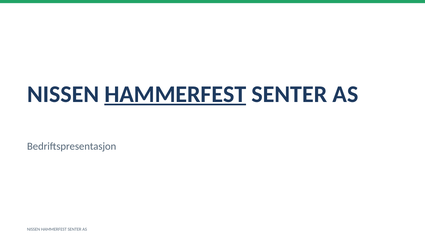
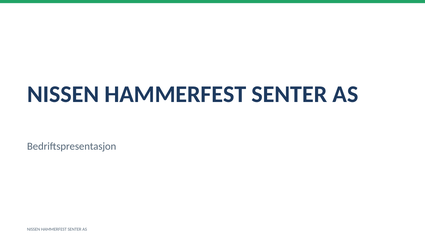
HAMMERFEST at (175, 94) underline: present -> none
